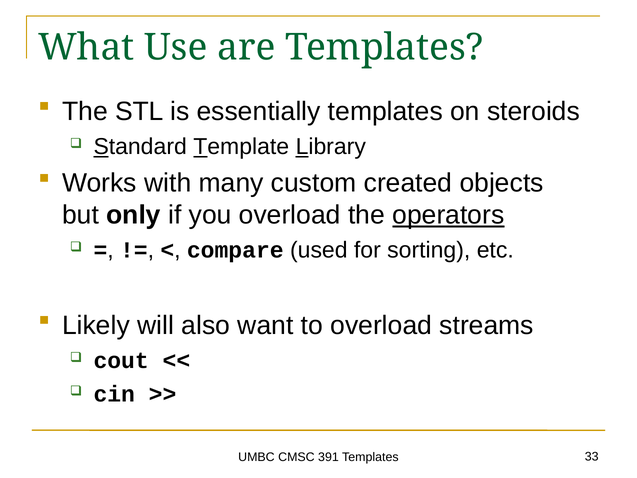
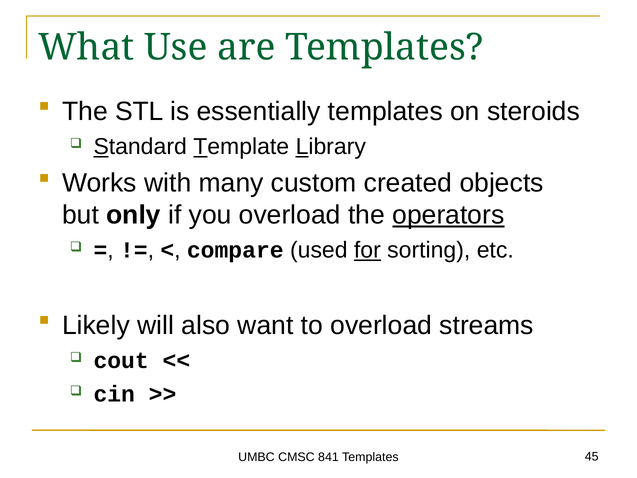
for underline: none -> present
391: 391 -> 841
33: 33 -> 45
